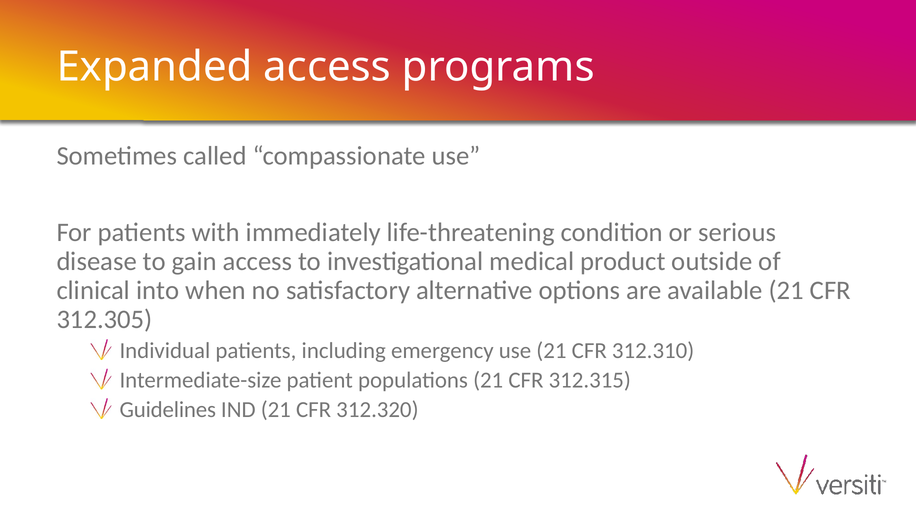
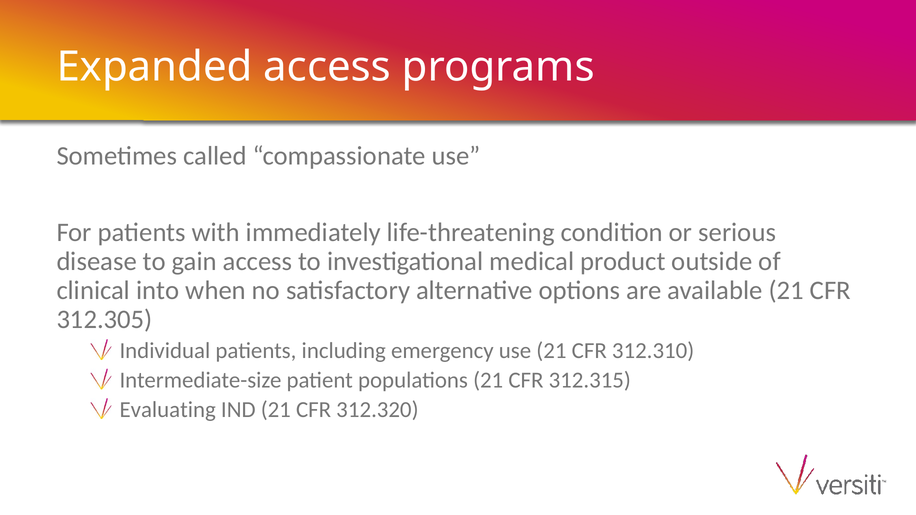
Guidelines: Guidelines -> Evaluating
